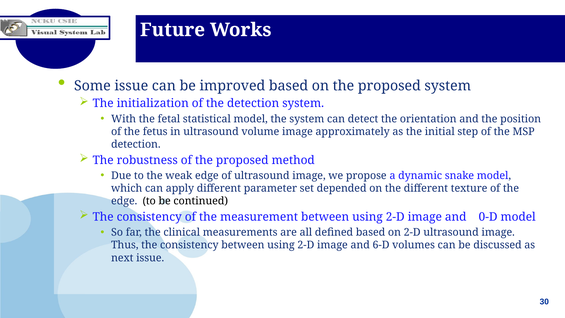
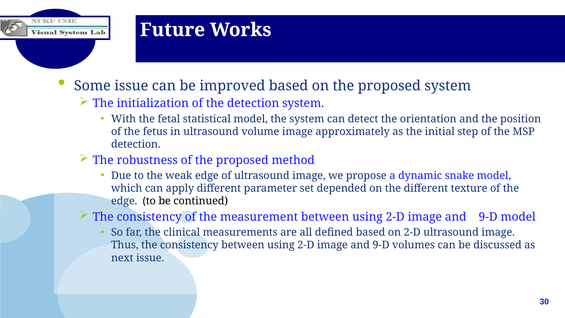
0-D at (488, 217): 0-D -> 9-D
6-D at (381, 245): 6-D -> 9-D
